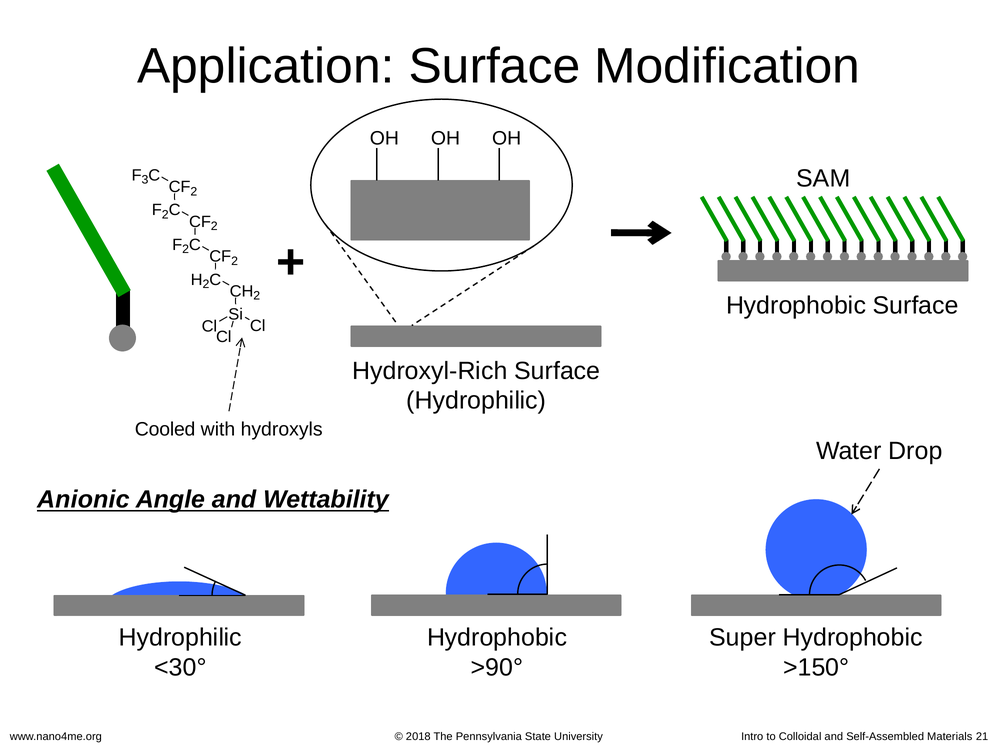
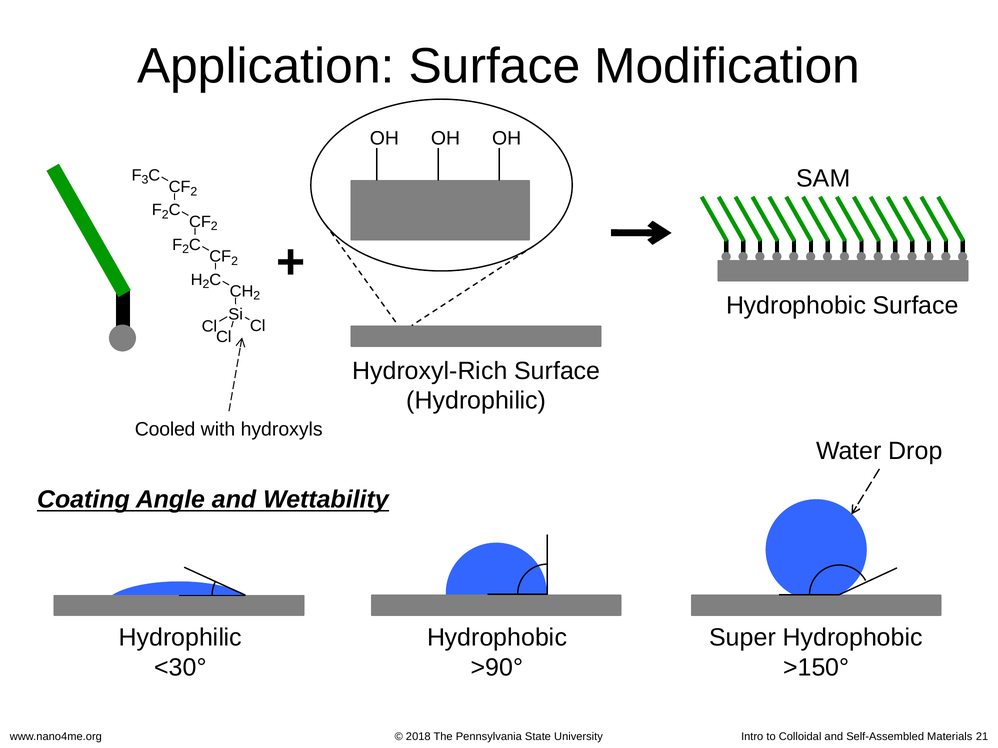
Anionic: Anionic -> Coating
